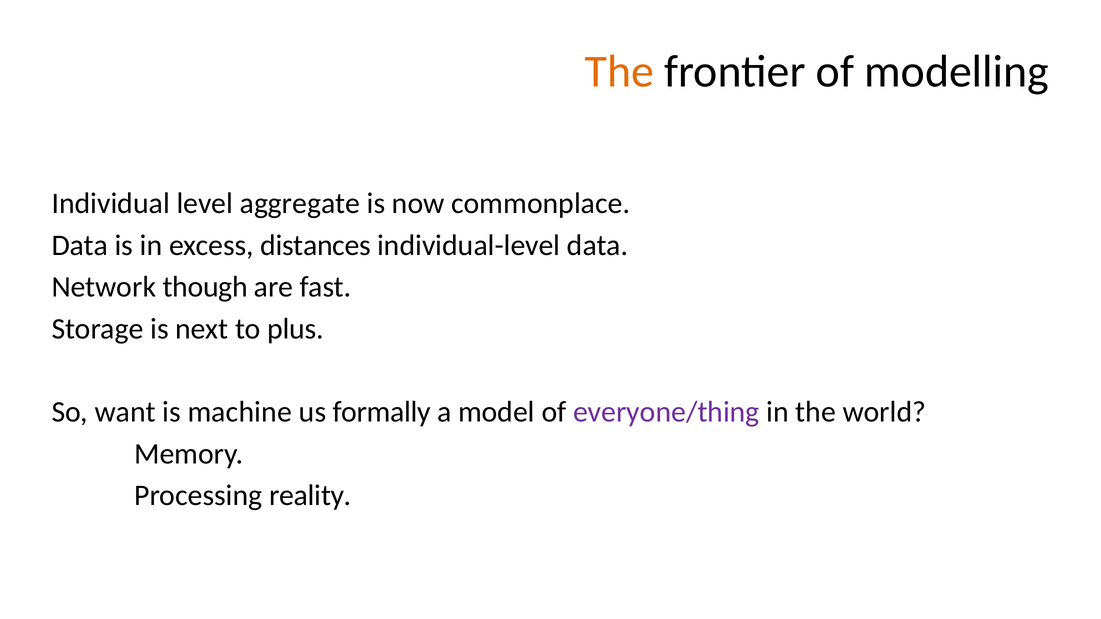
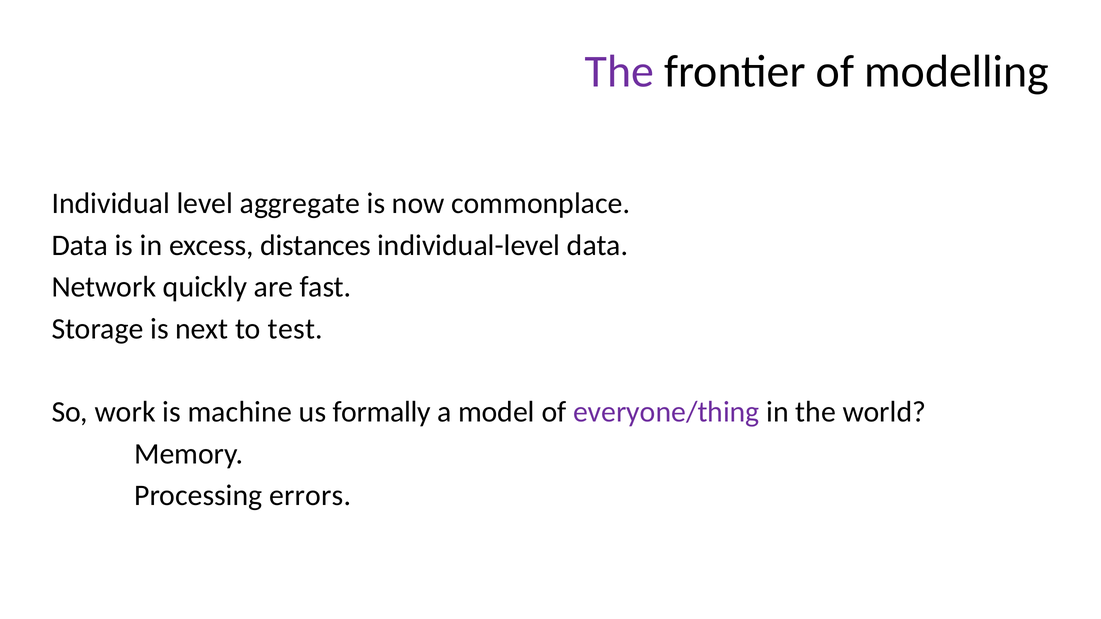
The at (619, 72) colour: orange -> purple
though: though -> quickly
plus: plus -> test
want: want -> work
reality: reality -> errors
